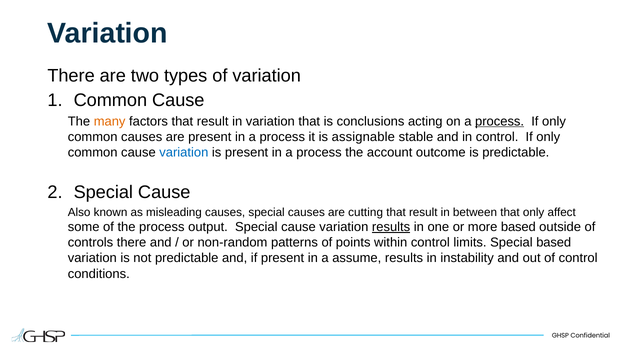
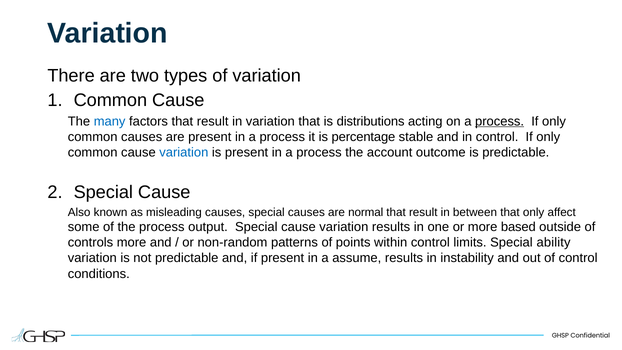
many colour: orange -> blue
conclusions: conclusions -> distributions
assignable: assignable -> percentage
cutting: cutting -> normal
results at (391, 227) underline: present -> none
controls there: there -> more
Special based: based -> ability
